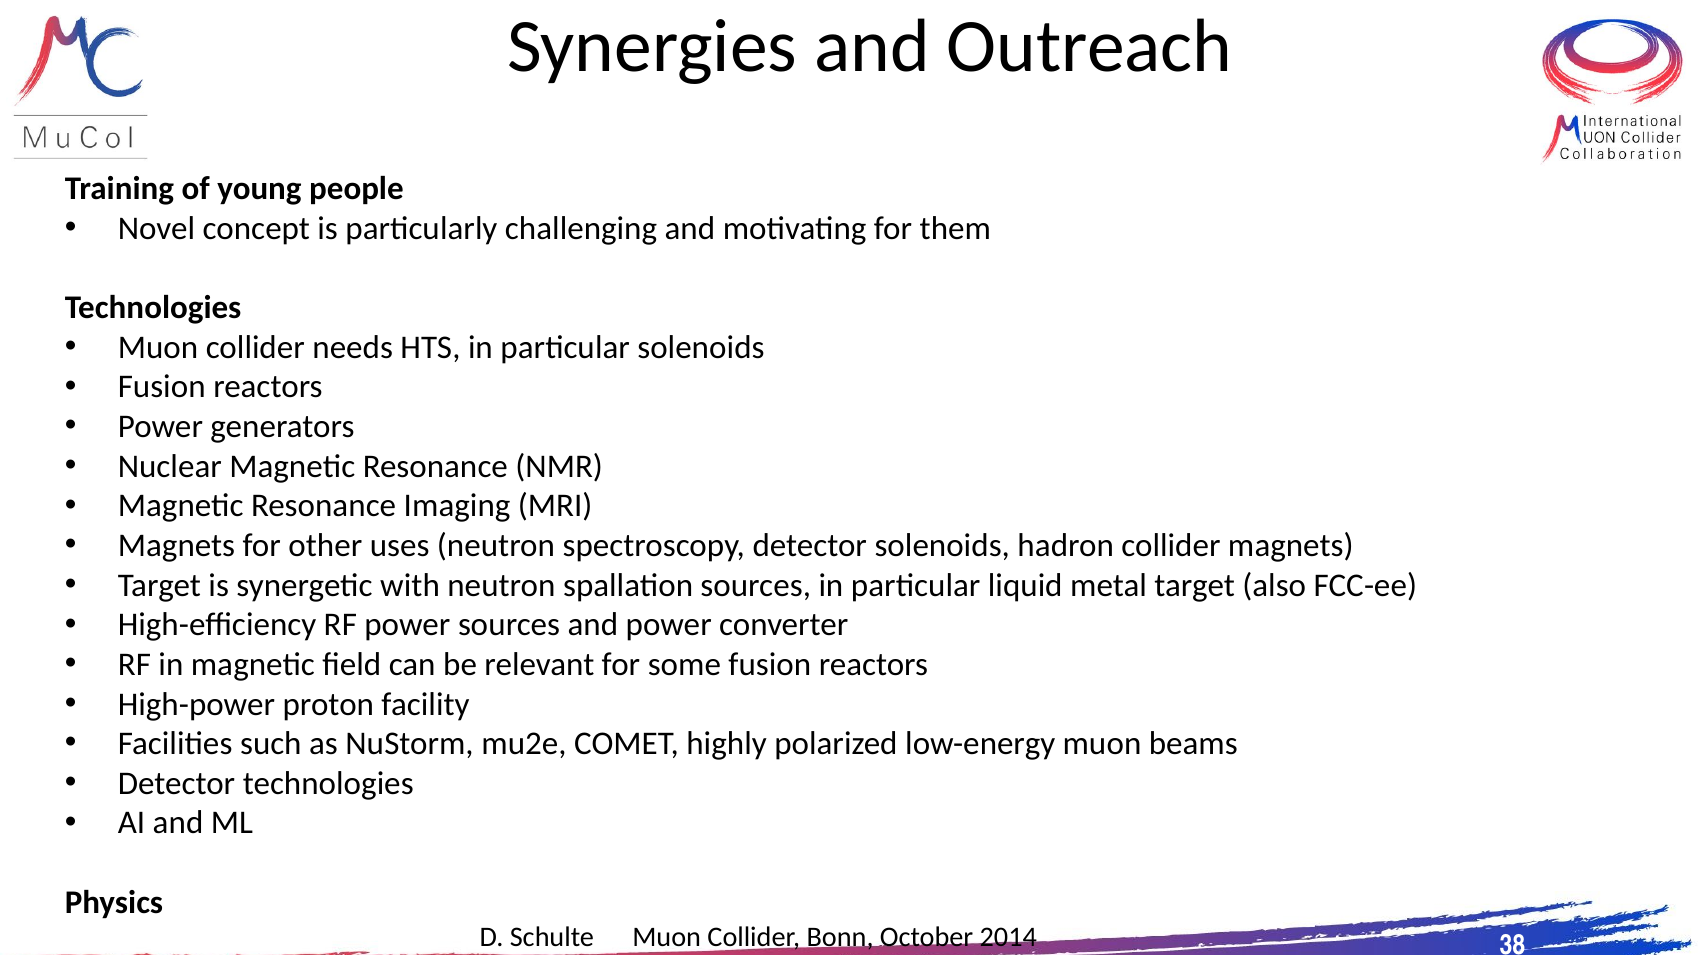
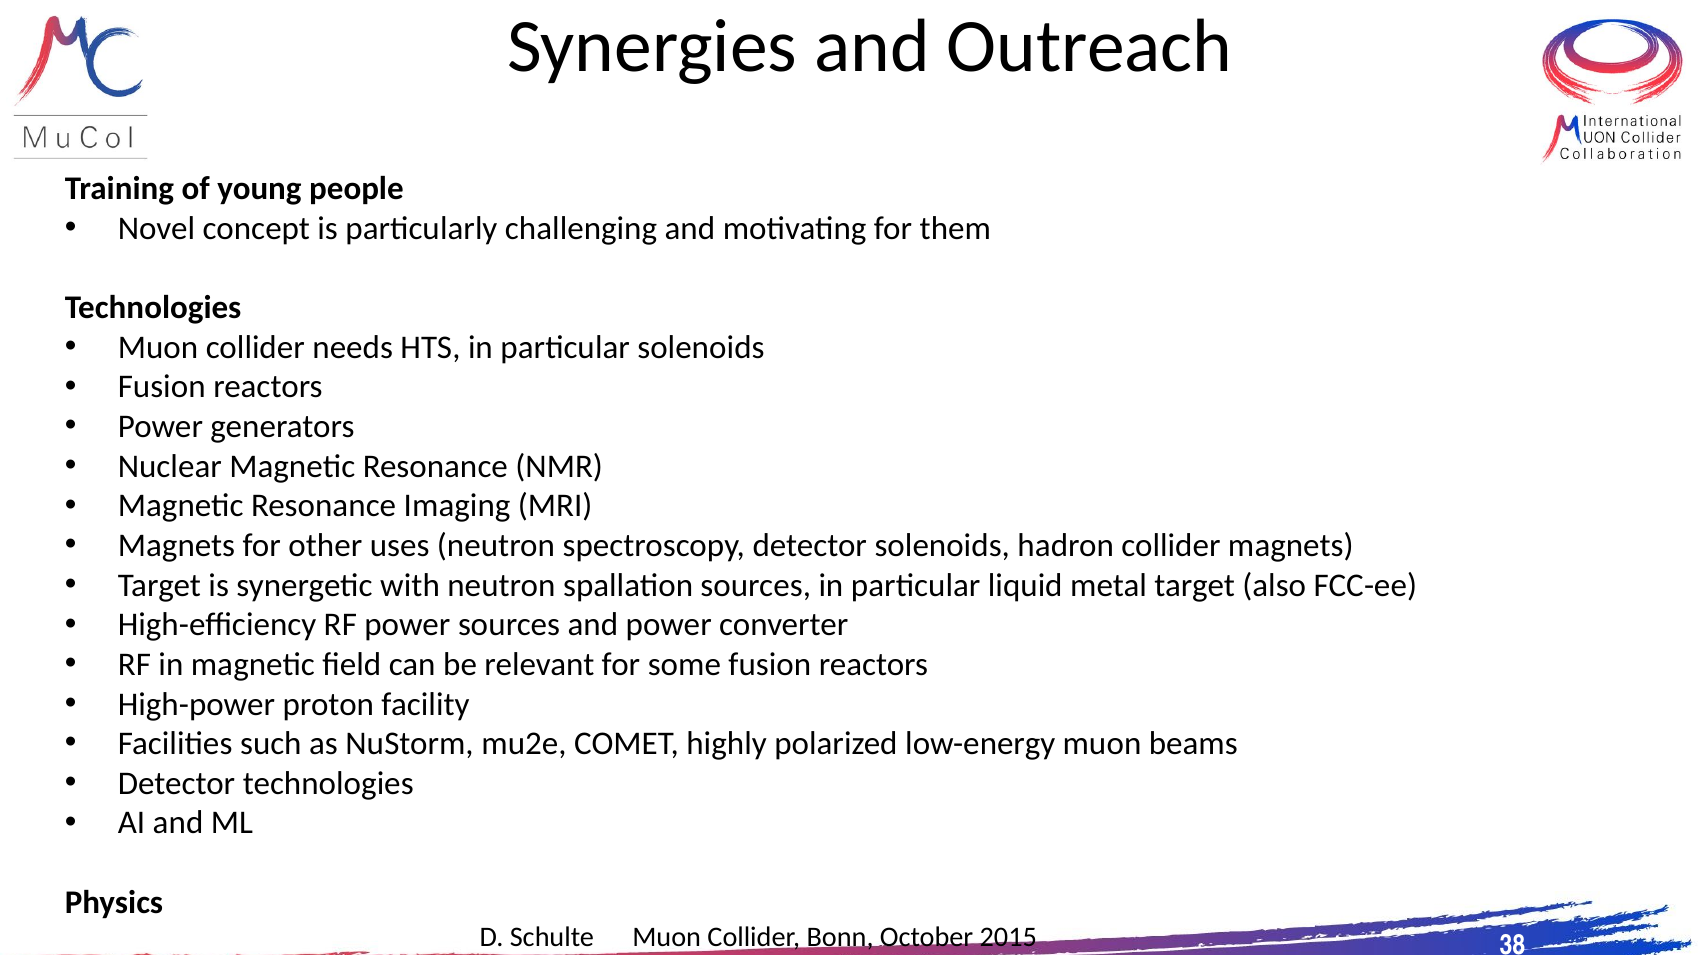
2014: 2014 -> 2015
